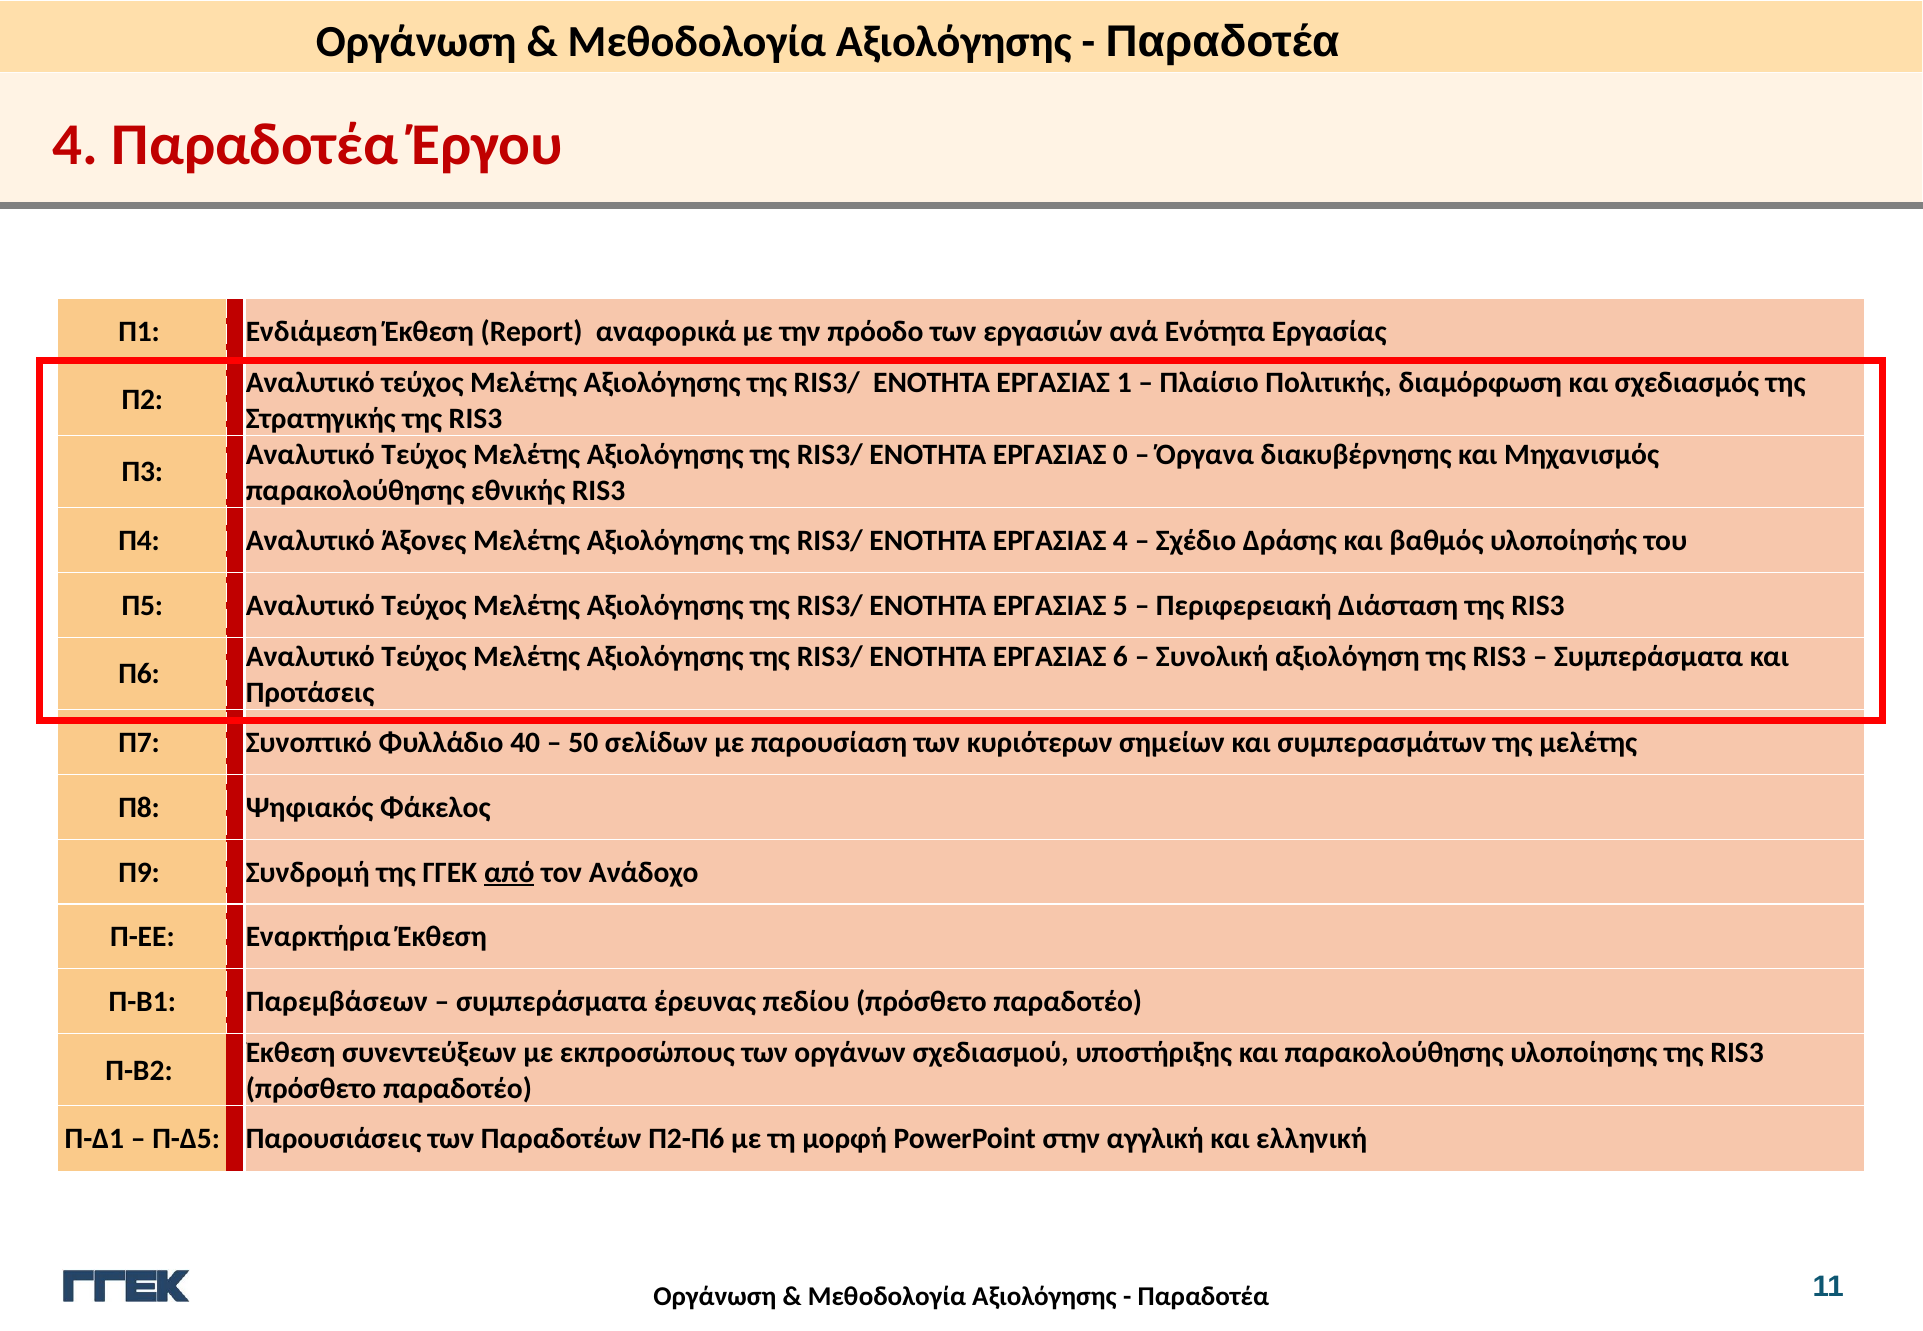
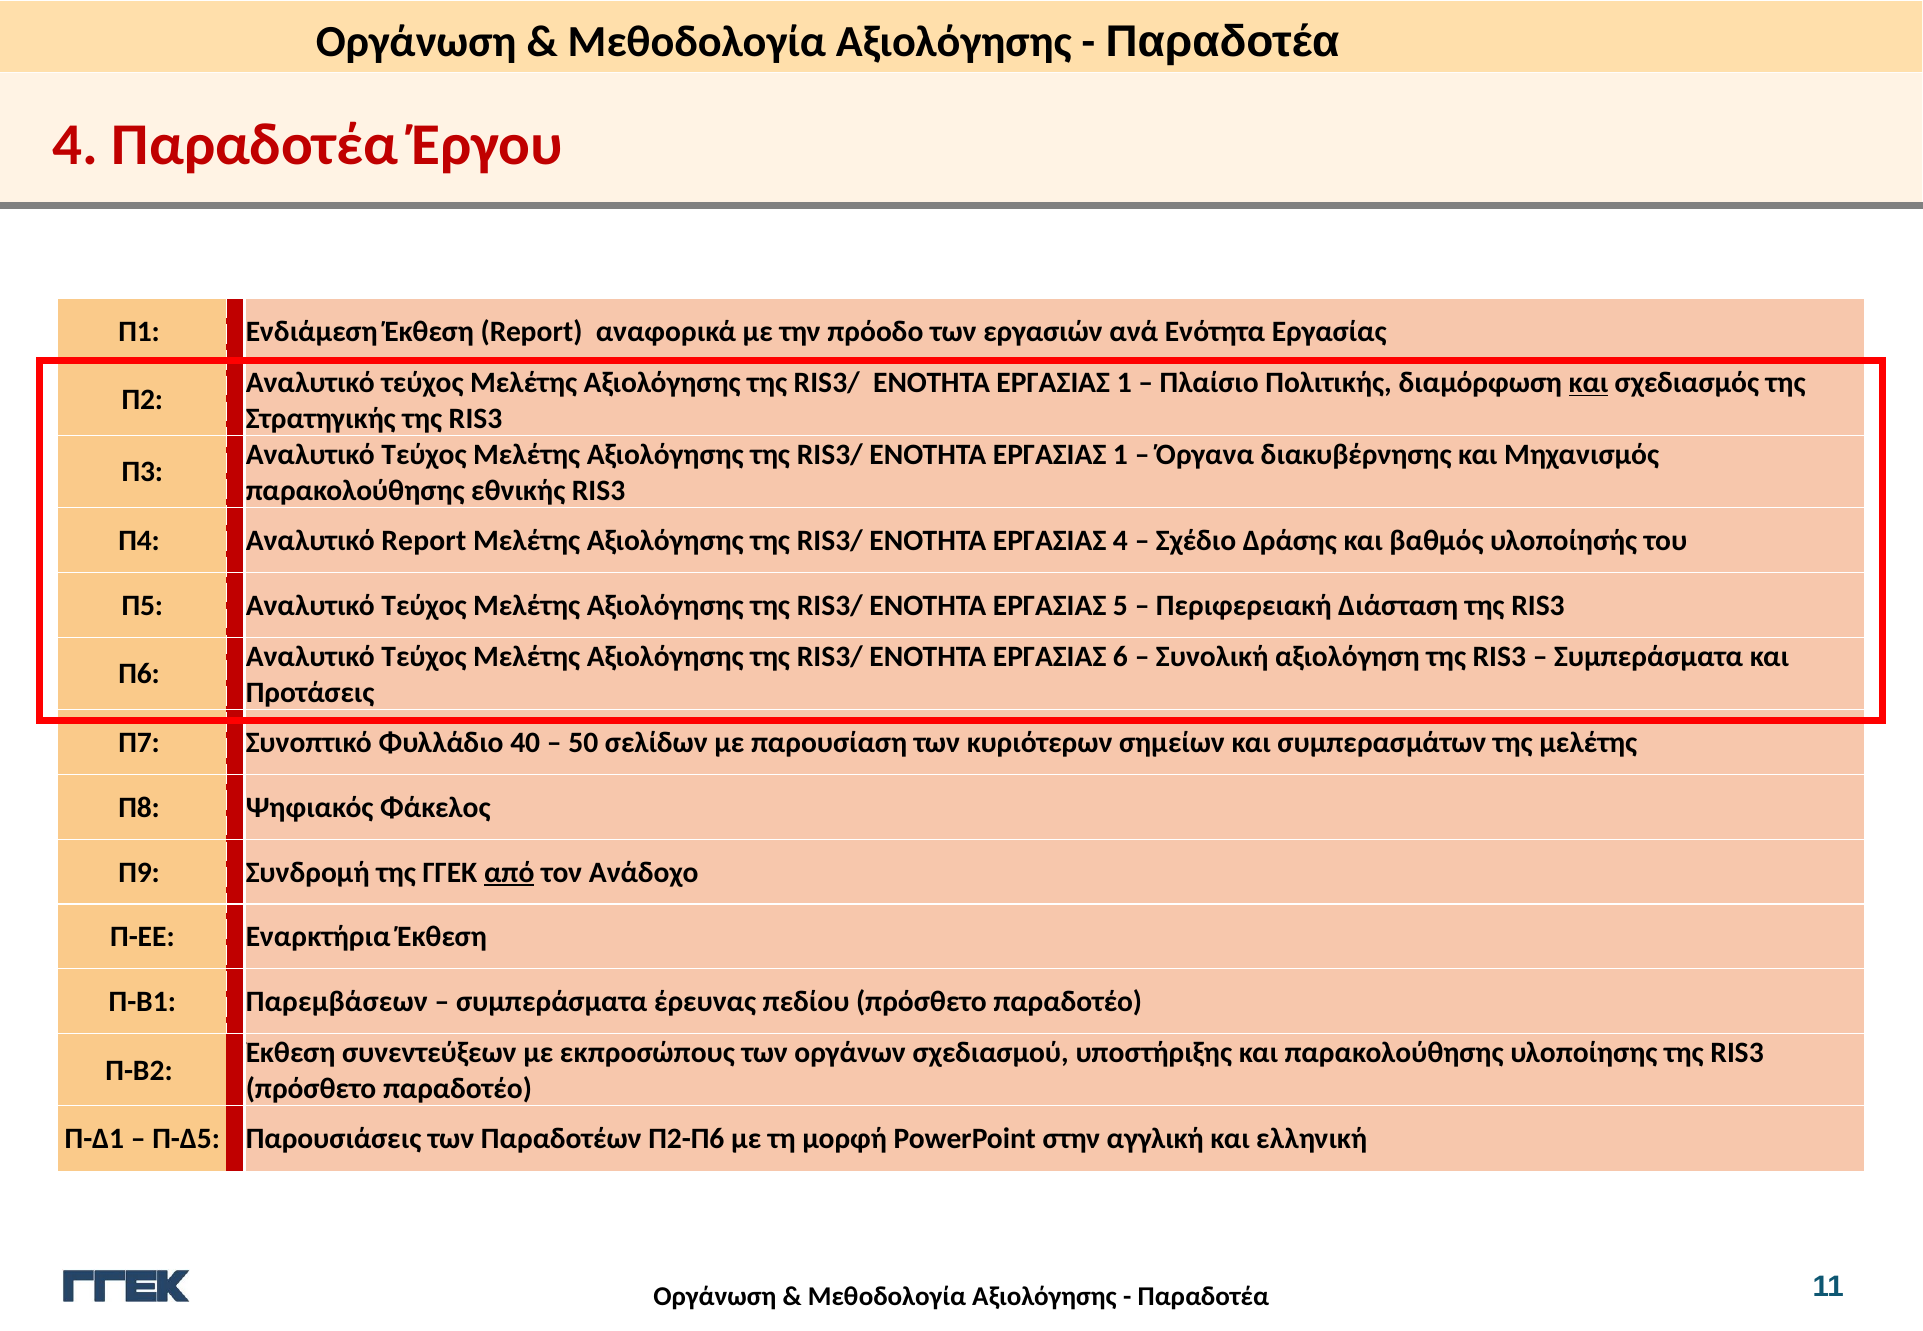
και at (1588, 383) underline: none -> present
0 at (1120, 455): 0 -> 1
Αναλυτικό Άξονες: Άξονες -> Report
